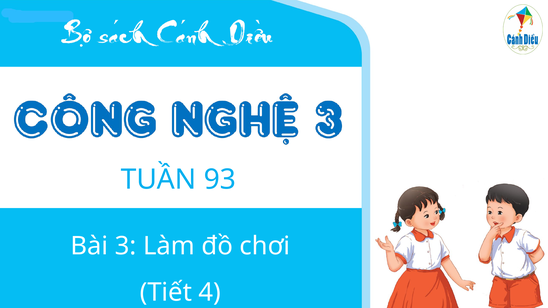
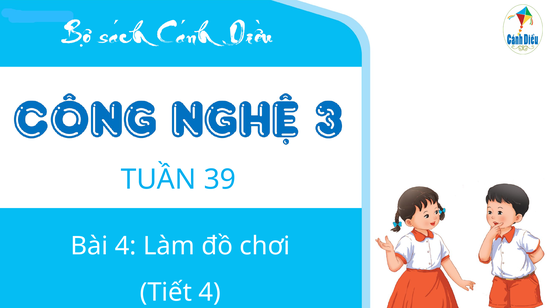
93: 93 -> 39
Bài 3: 3 -> 4
